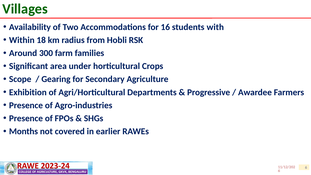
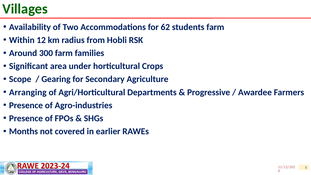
16: 16 -> 62
students with: with -> farm
18: 18 -> 12
Exhibition: Exhibition -> Arranging
